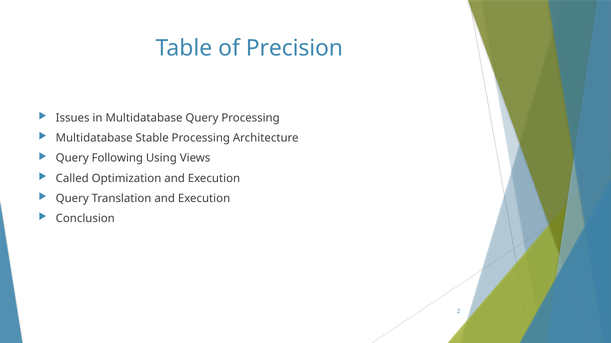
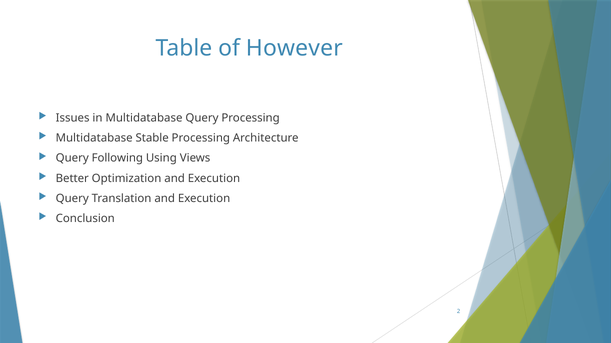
Precision: Precision -> However
Called: Called -> Better
